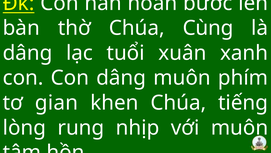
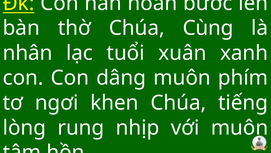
dâng at (28, 53): dâng -> nhân
gian: gian -> ngơi
